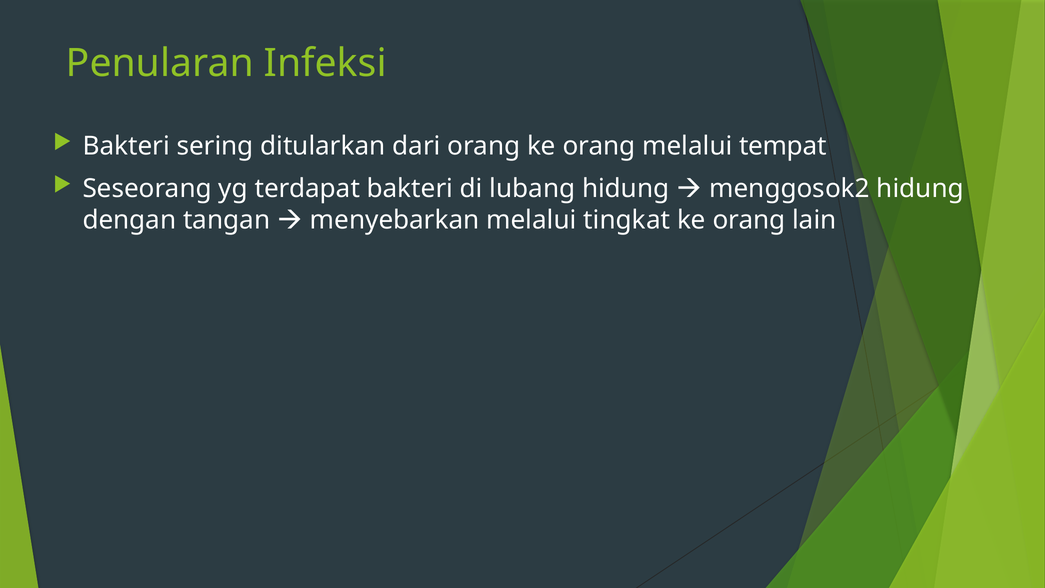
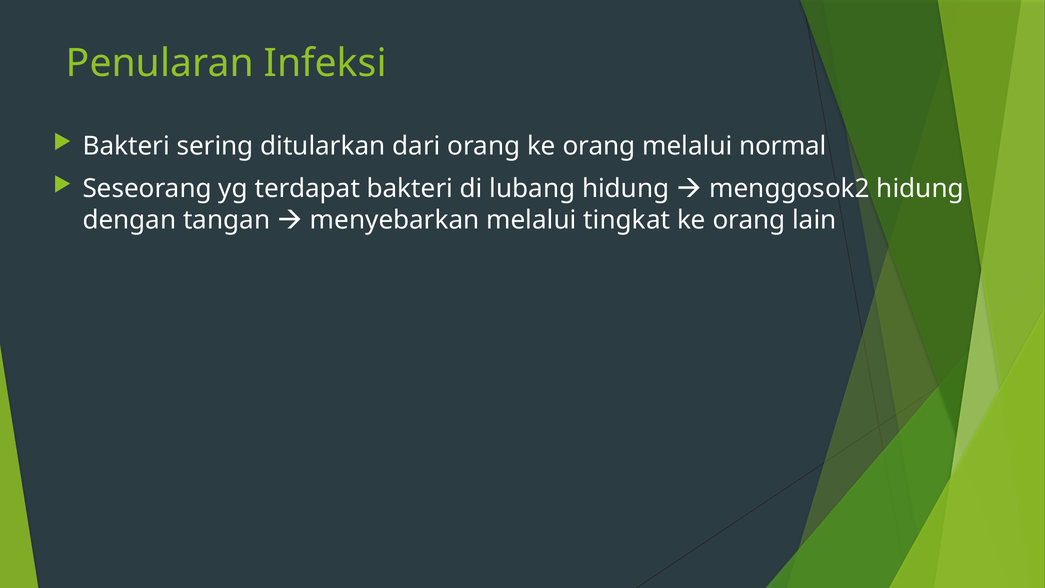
tempat: tempat -> normal
